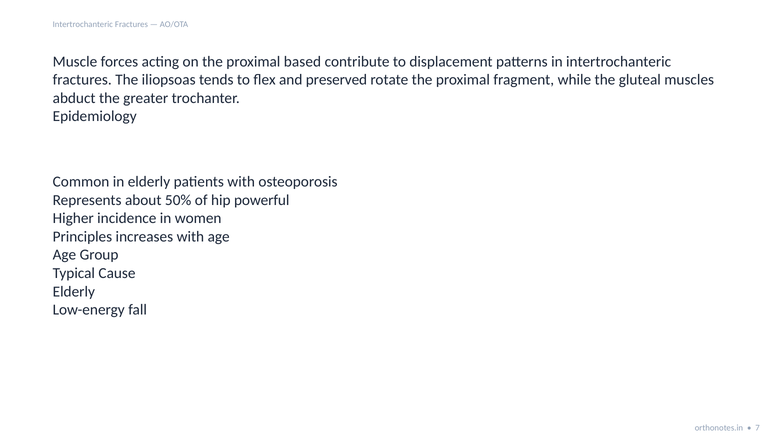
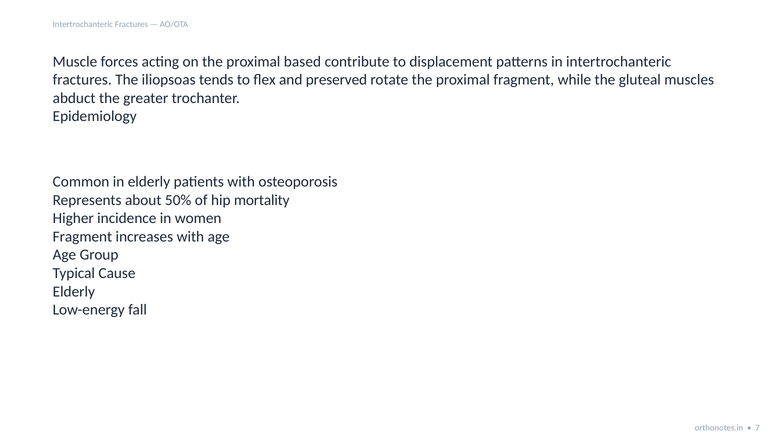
powerful: powerful -> mortality
Principles at (82, 237): Principles -> Fragment
